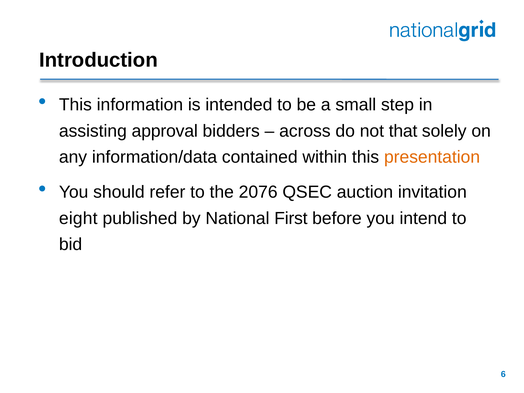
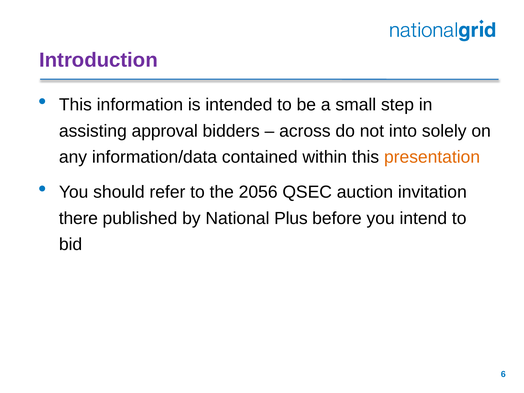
Introduction colour: black -> purple
that: that -> into
2076: 2076 -> 2056
eight: eight -> there
First: First -> Plus
